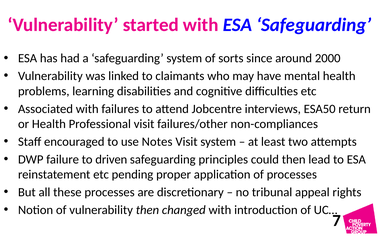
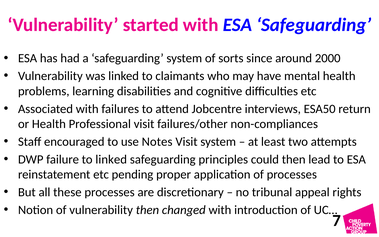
to driven: driven -> linked
